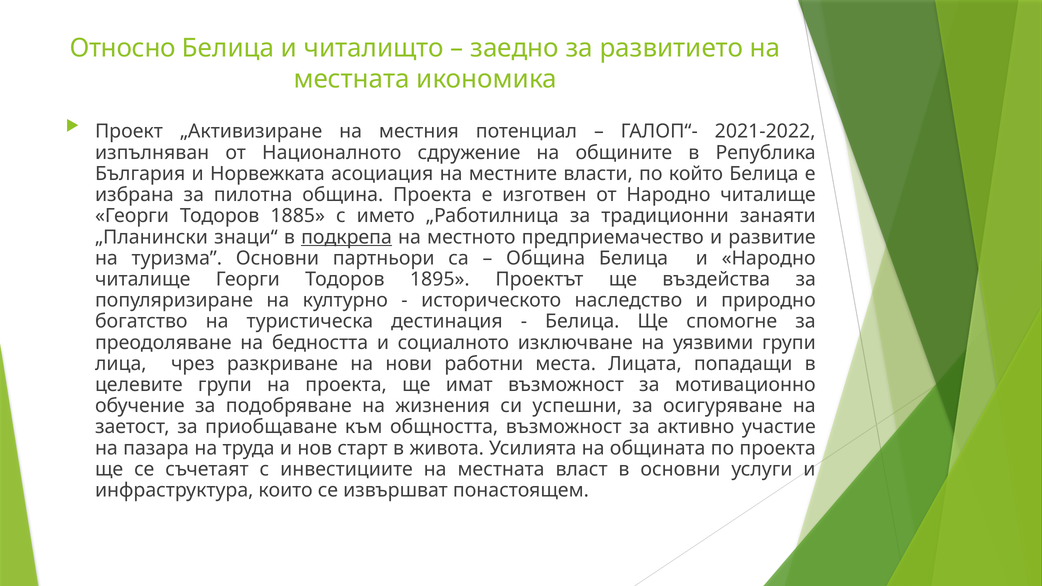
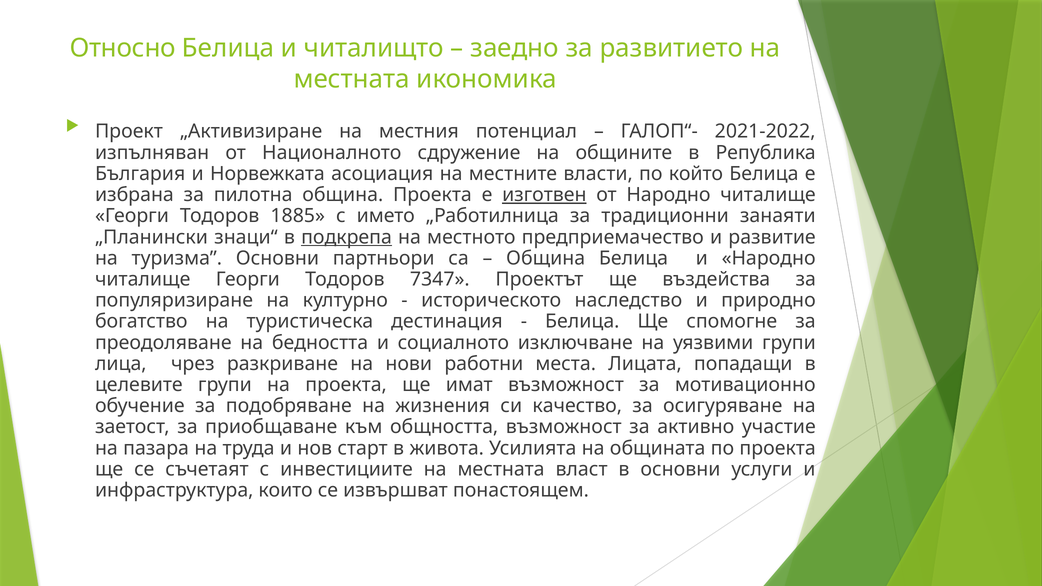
изготвен underline: none -> present
1895: 1895 -> 7347
успешни: успешни -> качество
